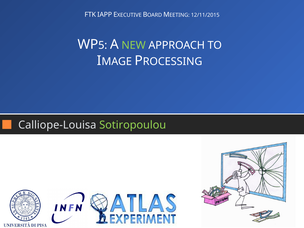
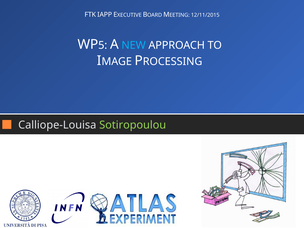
NEW colour: light green -> light blue
